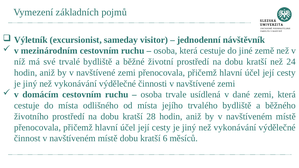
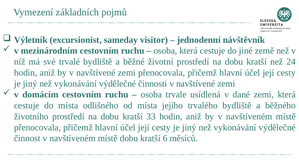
28: 28 -> 33
